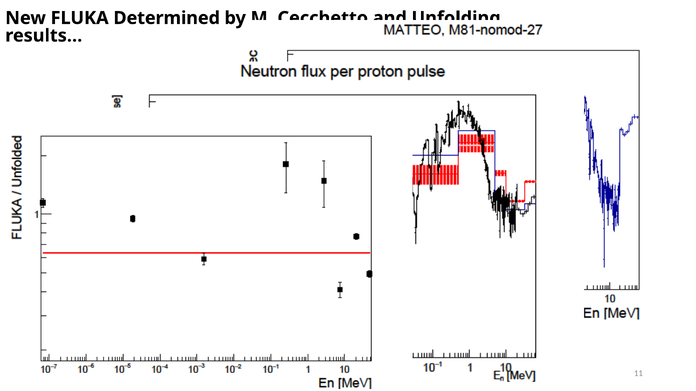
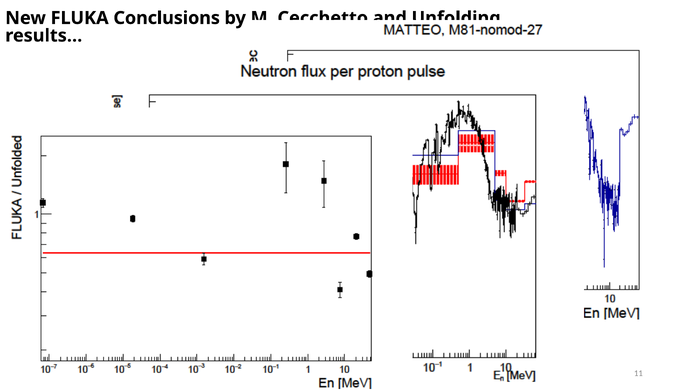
Determined: Determined -> Conclusions
